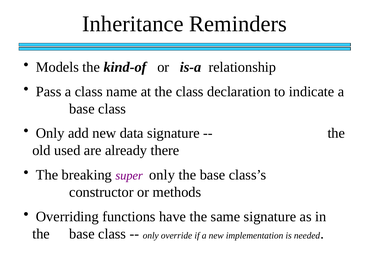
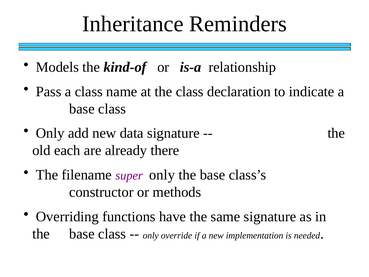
used: used -> each
breaking: breaking -> filename
